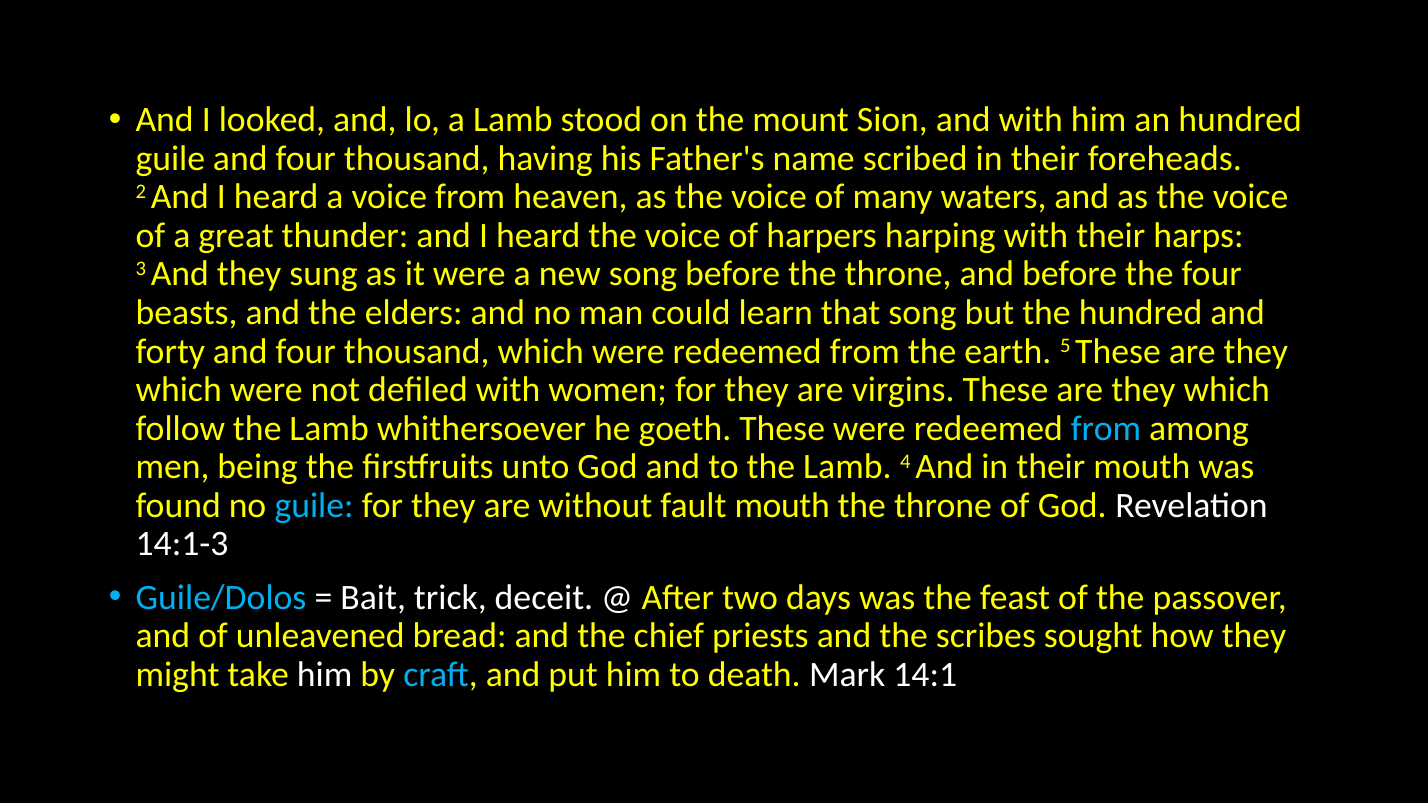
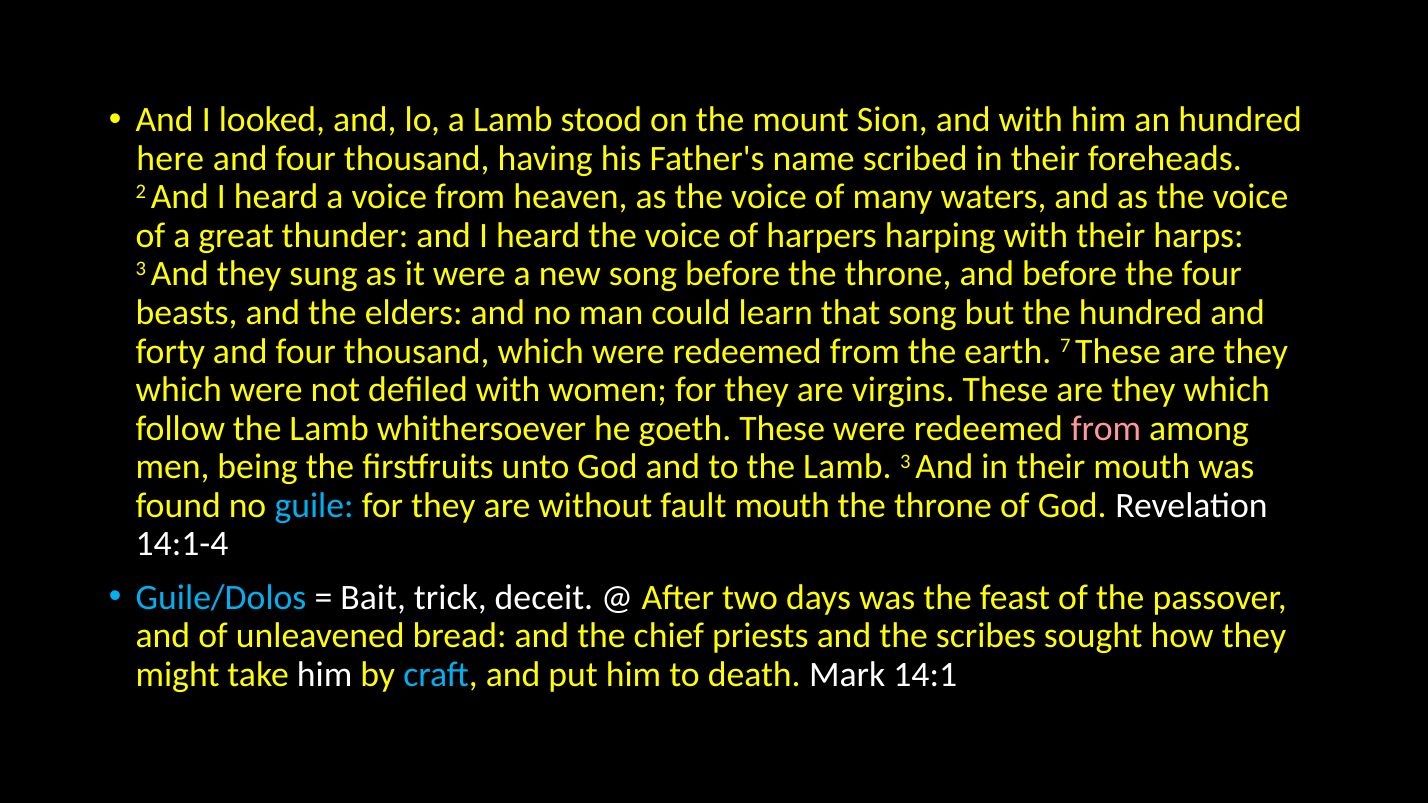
guile at (170, 159): guile -> here
5: 5 -> 7
from at (1106, 428) colour: light blue -> pink
Lamb 4: 4 -> 3
14:1-3: 14:1-3 -> 14:1-4
